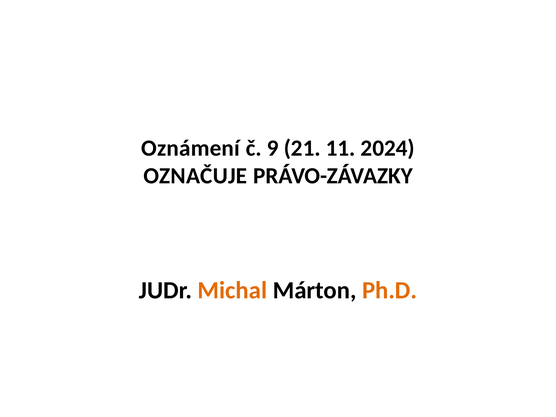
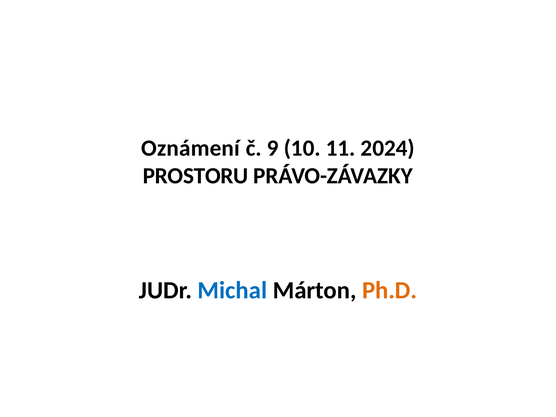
21: 21 -> 10
OZNAČUJE: OZNAČUJE -> PROSTORU
Michal colour: orange -> blue
